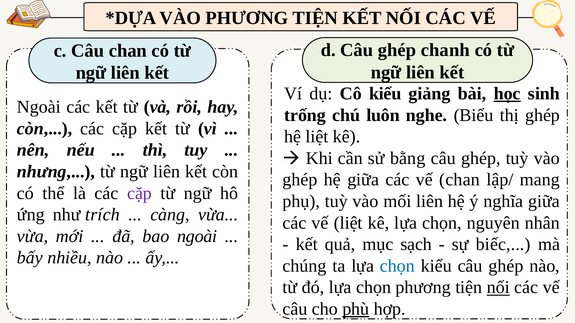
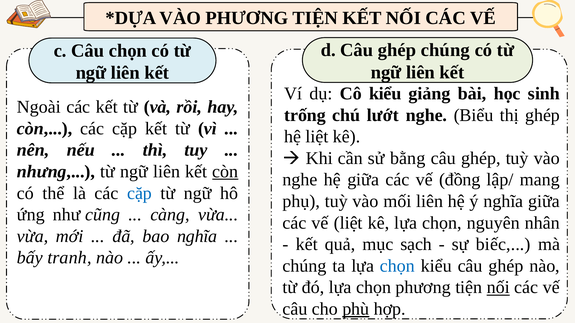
ghép chanh: chanh -> chúng
Câu chan: chan -> chọn
học underline: present -> none
luôn: luôn -> lướt
còn at (225, 172) underline: none -> present
ghép at (300, 180): ghép -> nghe
vế chan: chan -> đồng
cặp at (140, 193) colour: purple -> blue
trích: trích -> cũng
bao ngoài: ngoài -> nghĩa
nhiều: nhiều -> tranh
